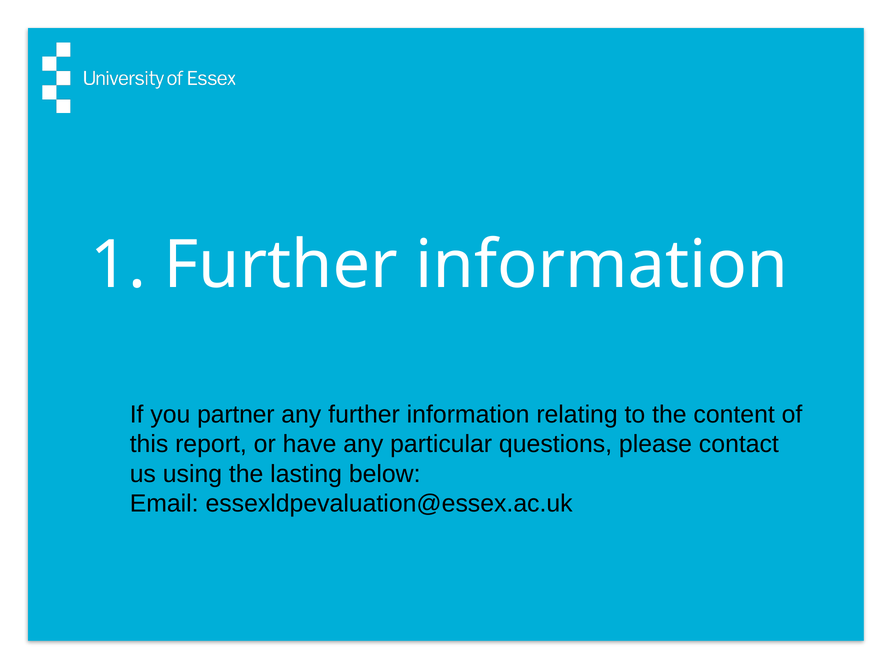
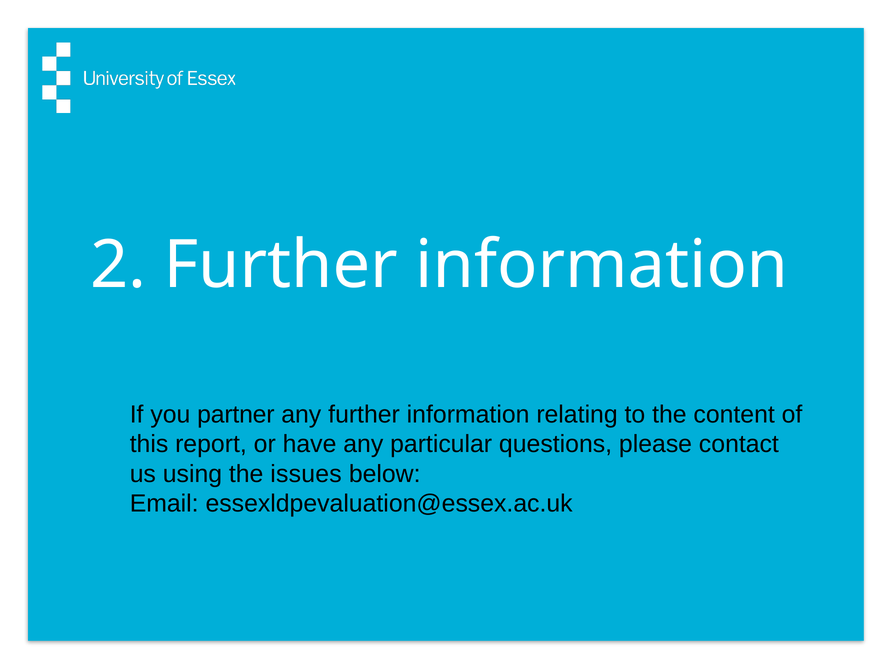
1: 1 -> 2
lasting: lasting -> issues
